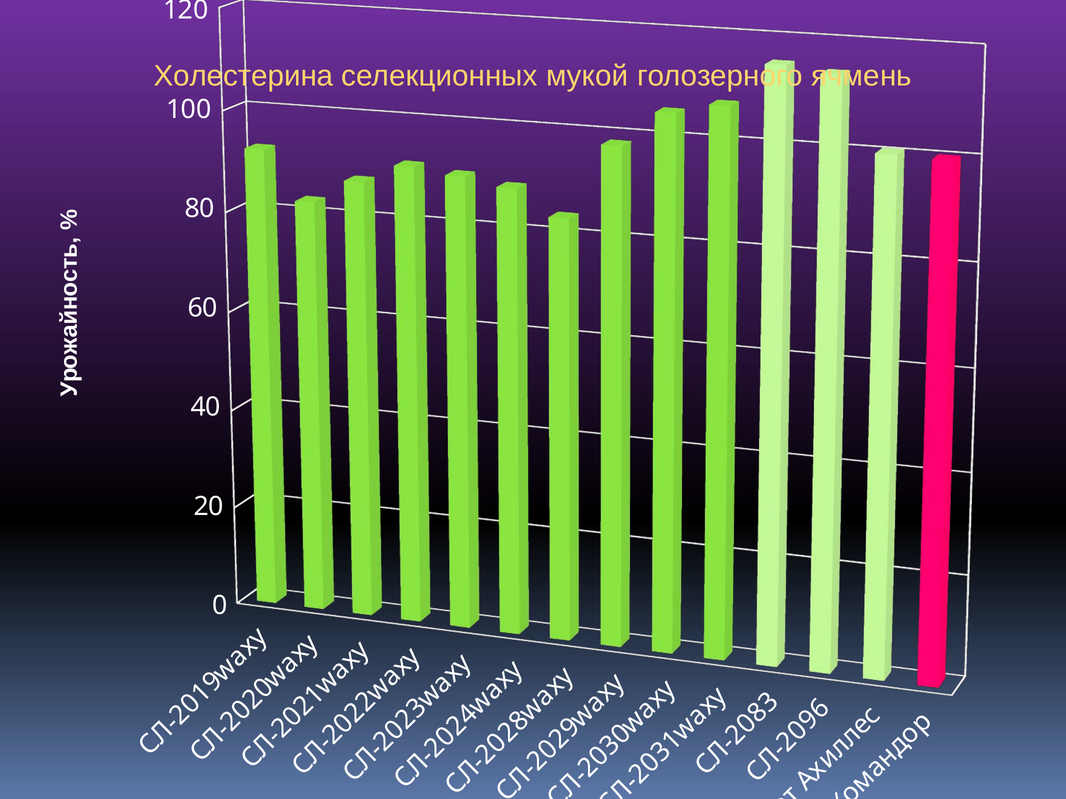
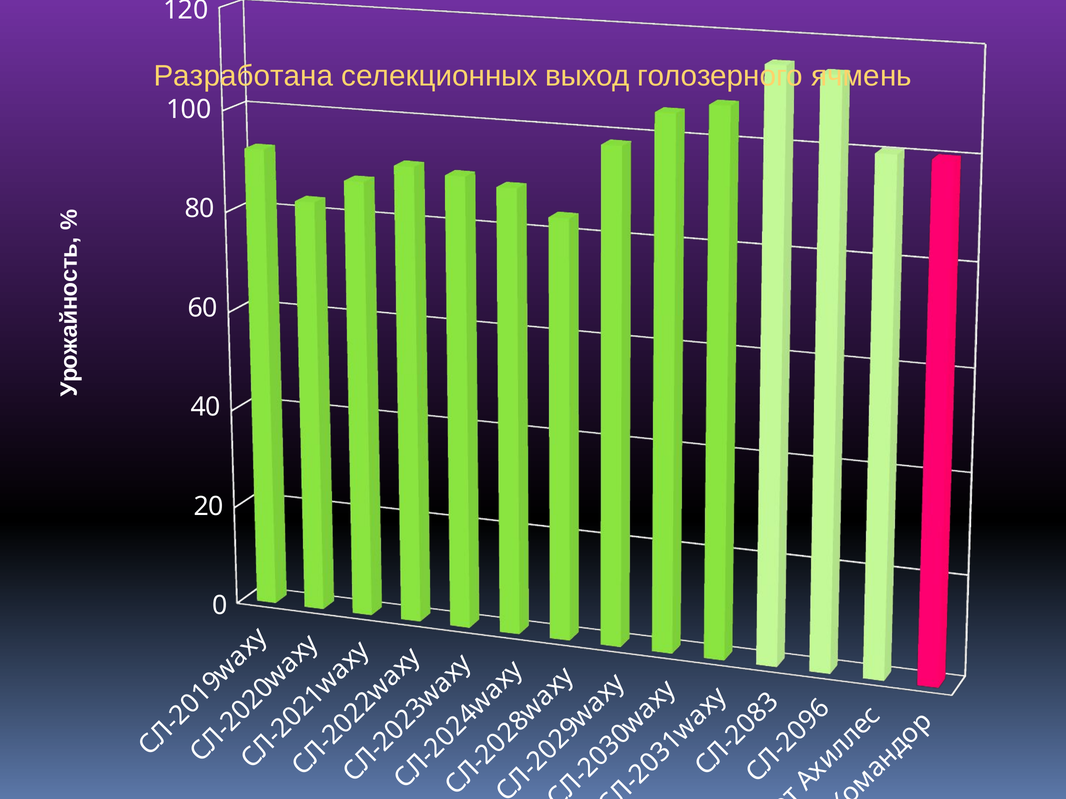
Холестерина: Холестерина -> Разработана
мукой: мукой -> выход
